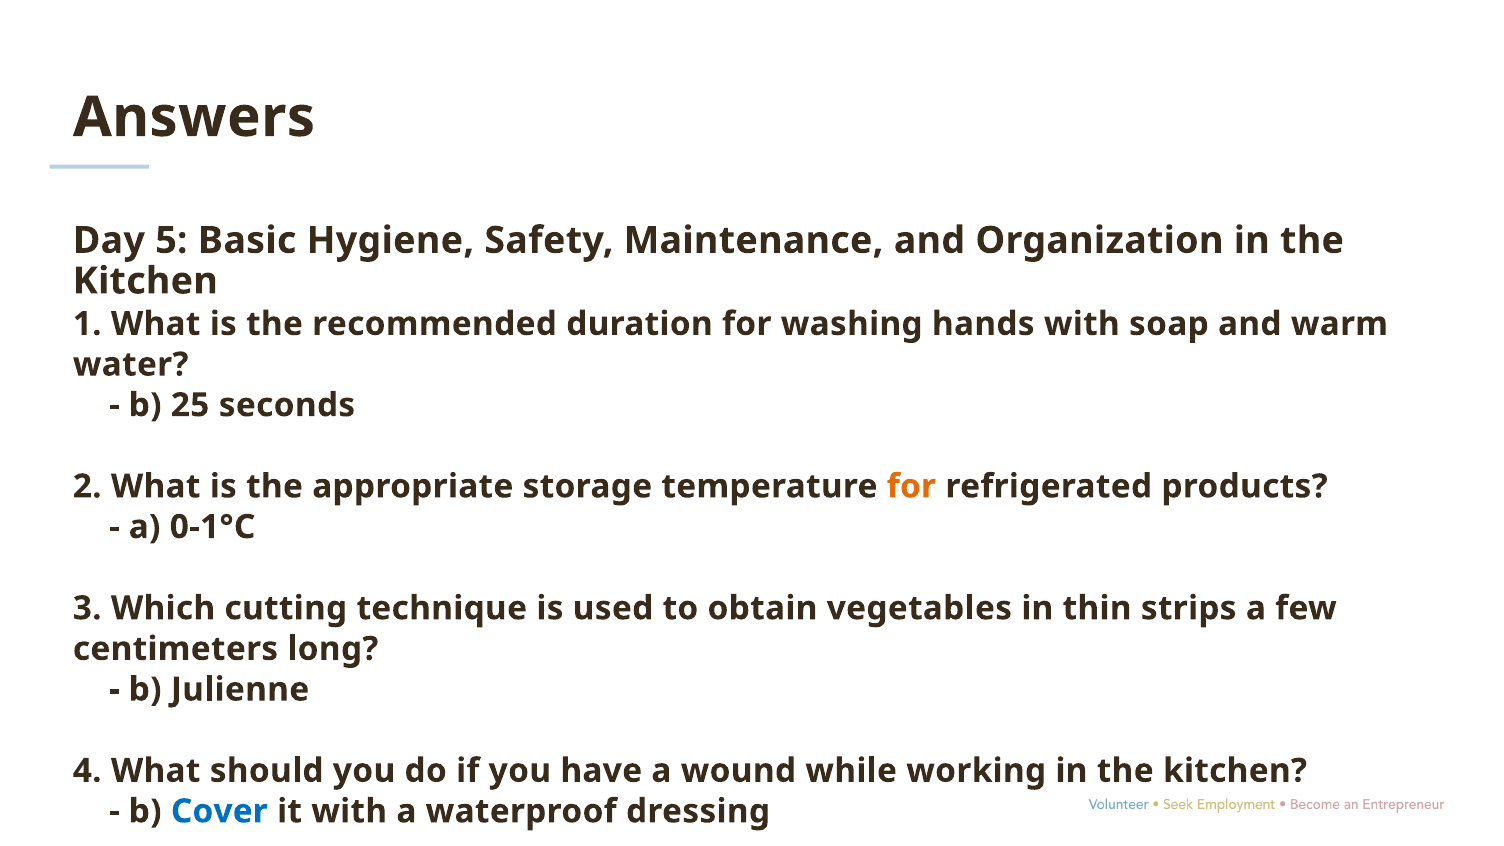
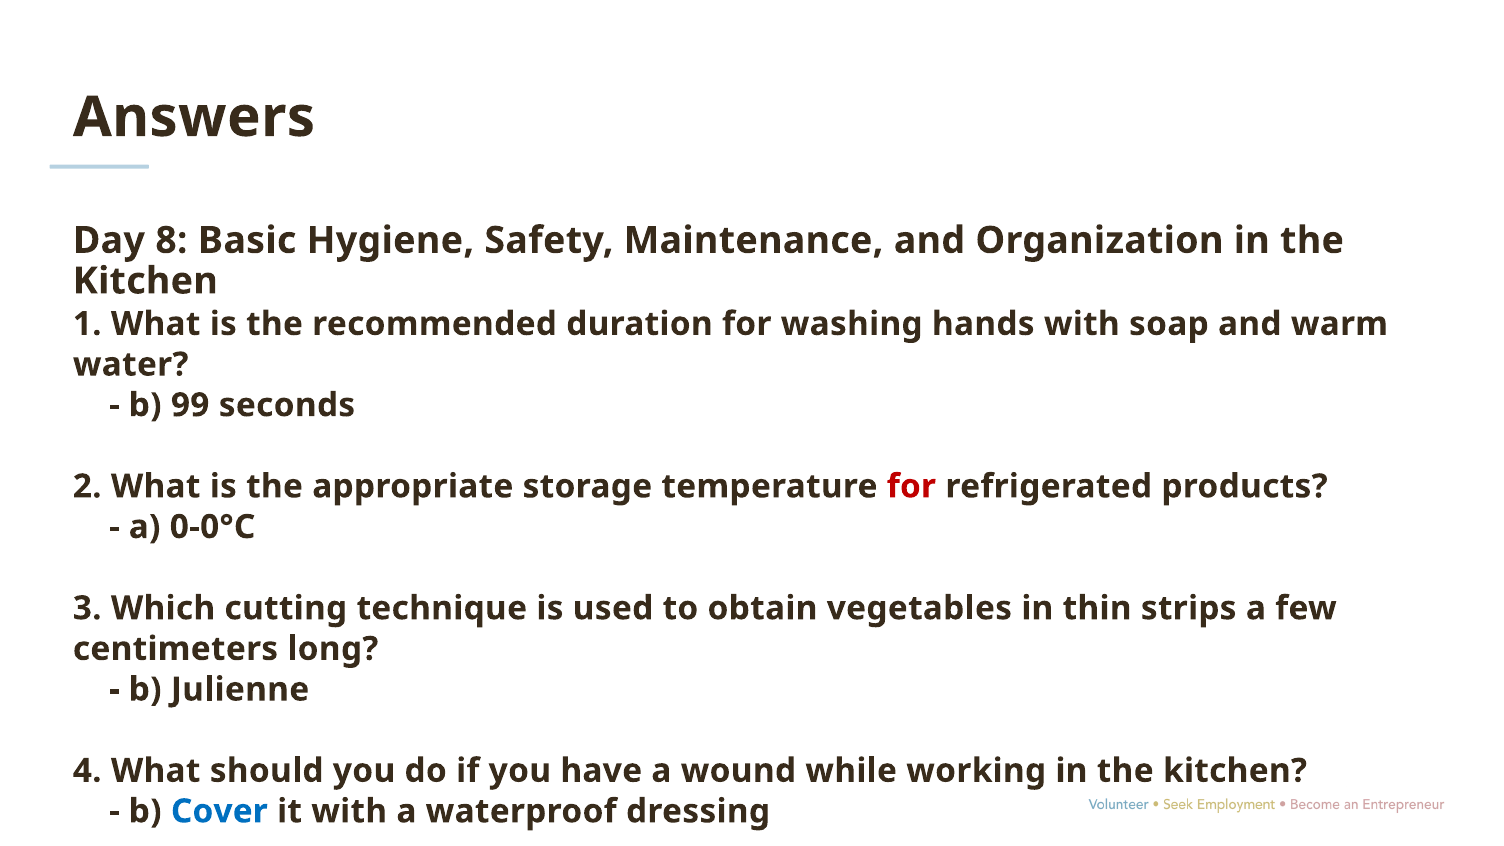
Day 5: 5 -> 8
25: 25 -> 99
for at (911, 486) colour: orange -> red
0-1°C: 0-1°C -> 0-0°C
